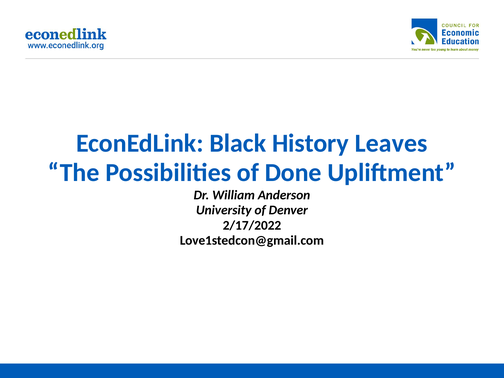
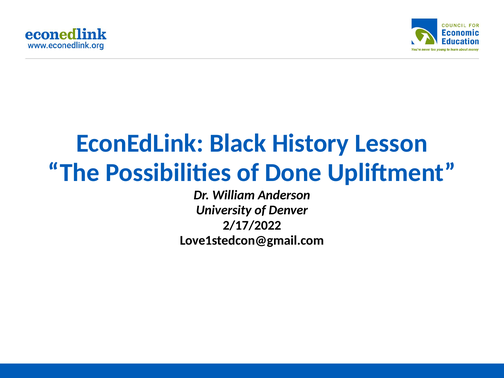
Leaves: Leaves -> Lesson
